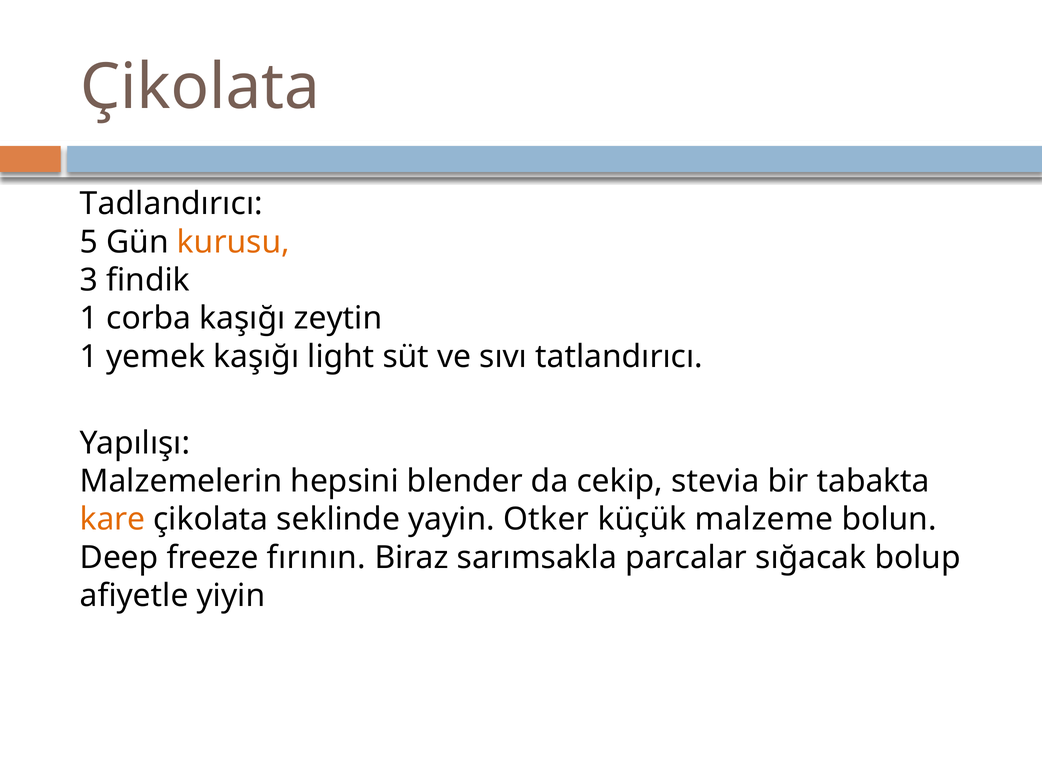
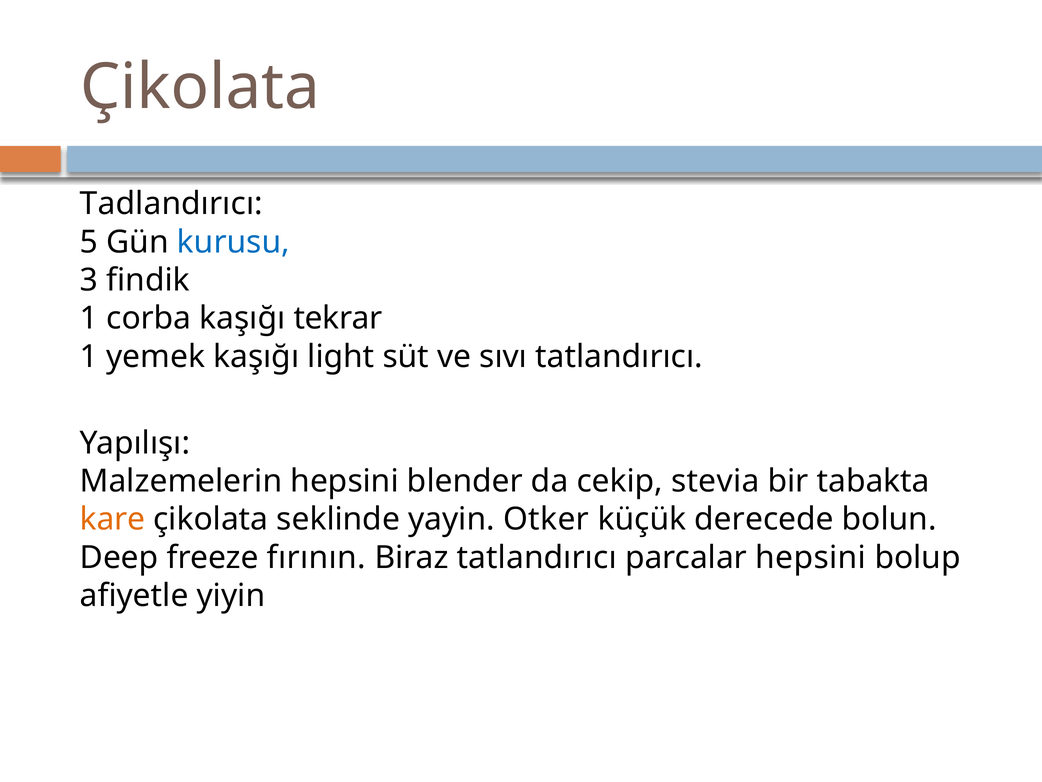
kurusu colour: orange -> blue
zeytin: zeytin -> tekrar
malzeme: malzeme -> derecede
Biraz sarımsakla: sarımsakla -> tatlandırıcı
parcalar sığacak: sığacak -> hepsini
